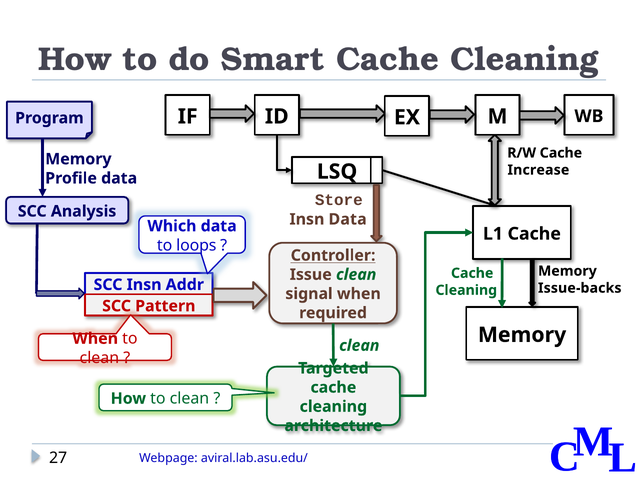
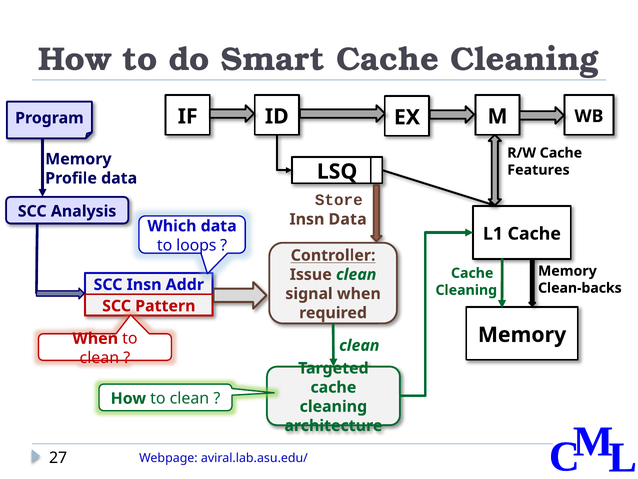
Increase: Increase -> Features
Issue-backs: Issue-backs -> Clean-backs
